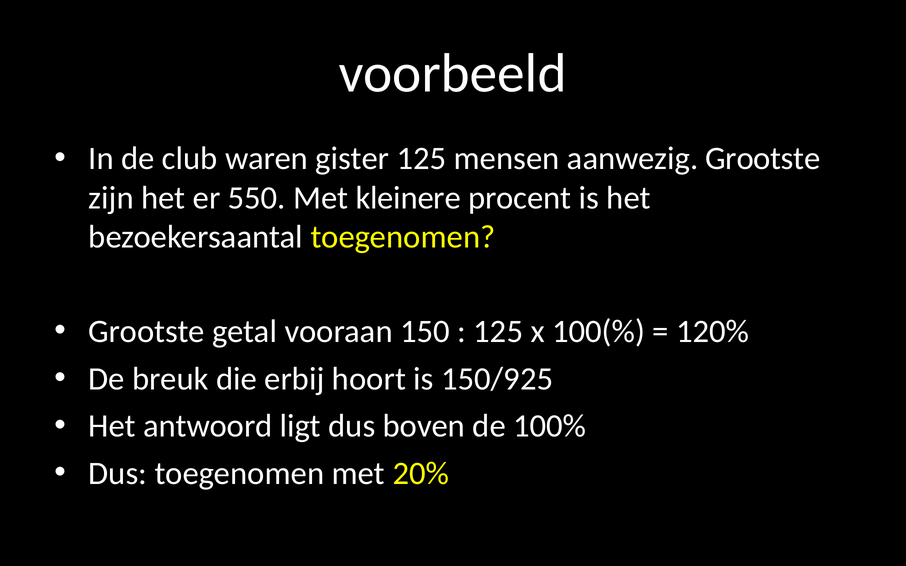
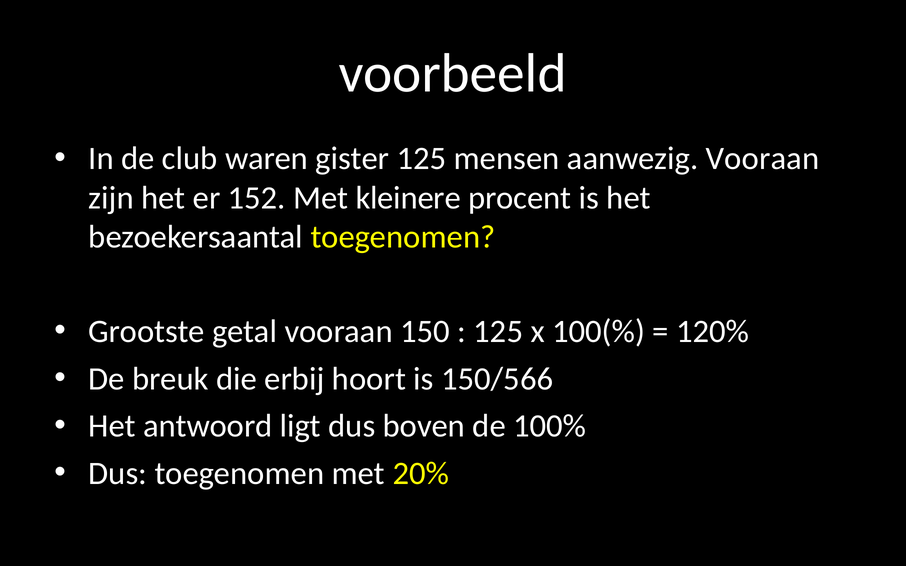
aanwezig Grootste: Grootste -> Vooraan
550: 550 -> 152
150/925: 150/925 -> 150/566
